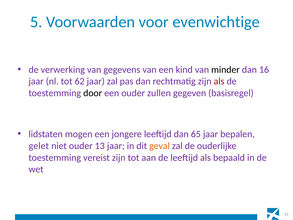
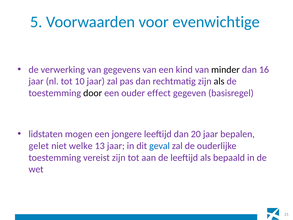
62: 62 -> 10
als at (219, 81) colour: red -> black
zullen: zullen -> effect
65: 65 -> 20
niet ouder: ouder -> welke
geval colour: orange -> blue
